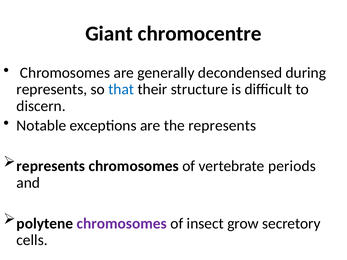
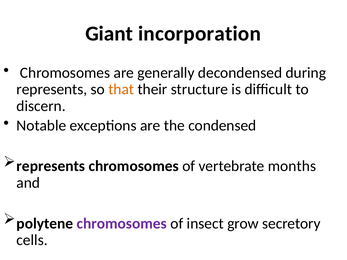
chromocentre: chromocentre -> incorporation
that colour: blue -> orange
the represents: represents -> condensed
periods: periods -> months
